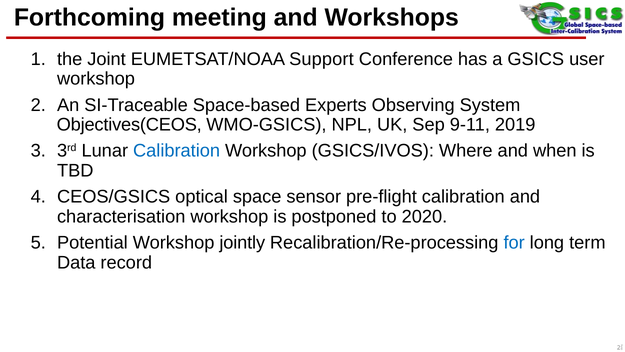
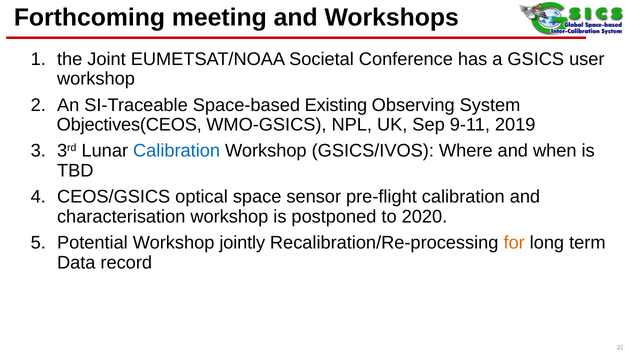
Support: Support -> Societal
Experts: Experts -> Existing
for colour: blue -> orange
